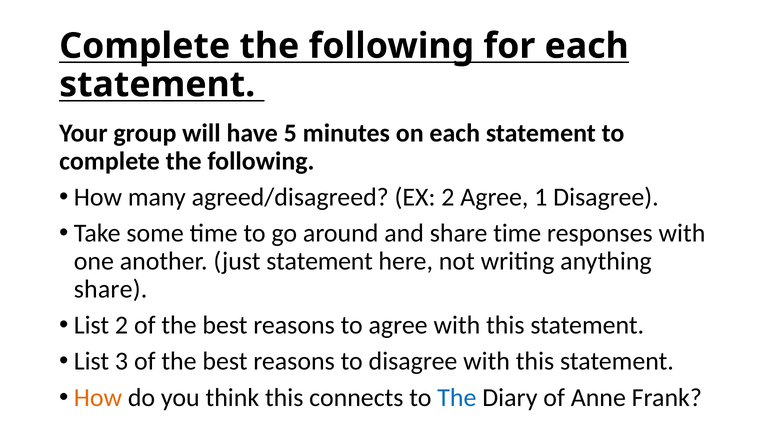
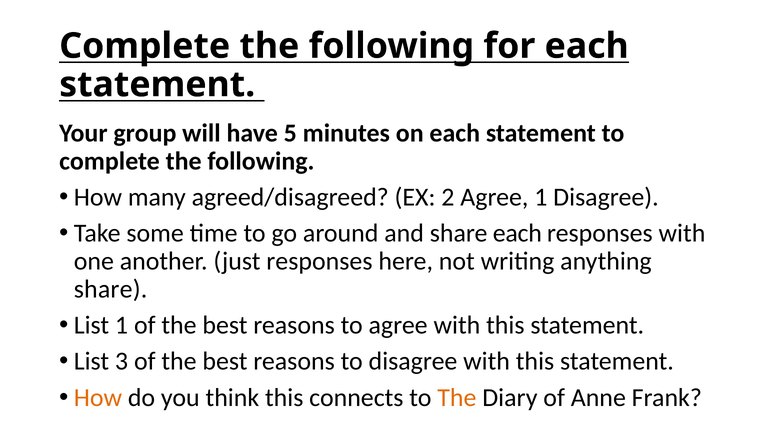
share time: time -> each
just statement: statement -> responses
List 2: 2 -> 1
The at (457, 398) colour: blue -> orange
